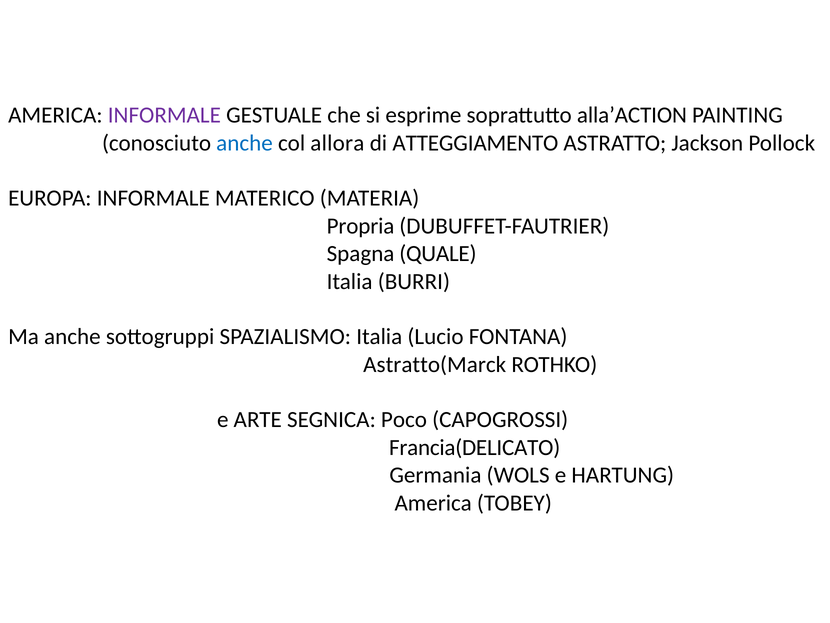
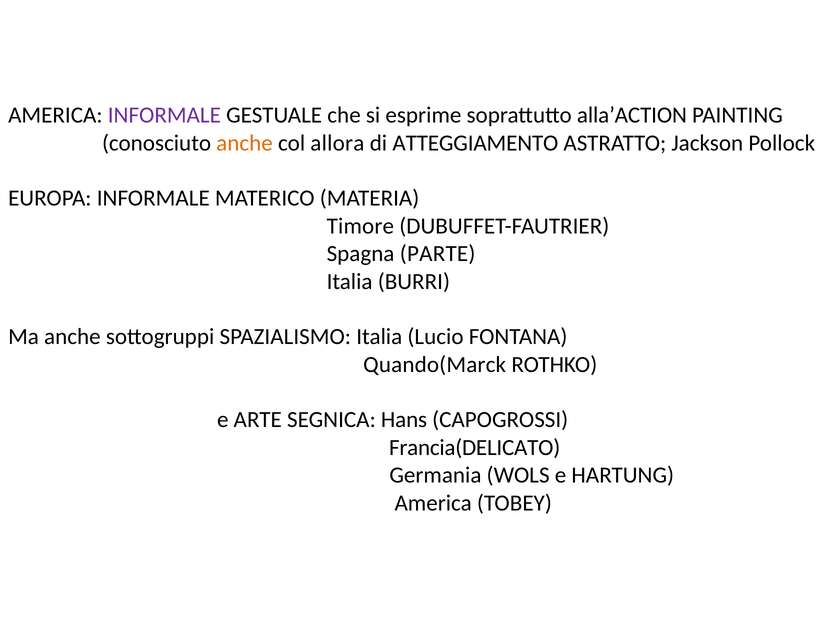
anche at (244, 143) colour: blue -> orange
Propria: Propria -> Timore
QUALE: QUALE -> PARTE
Astratto(Marck: Astratto(Marck -> Quando(Marck
Poco: Poco -> Hans
